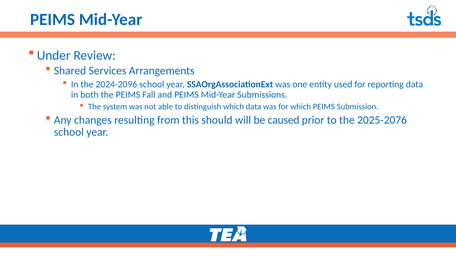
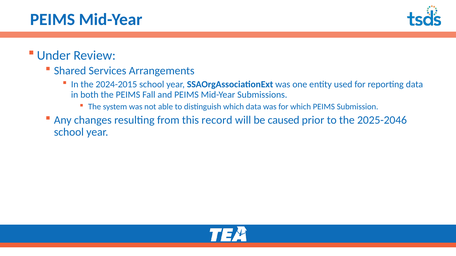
2024-2096: 2024-2096 -> 2024-2015
should: should -> record
2025-2076: 2025-2076 -> 2025-2046
